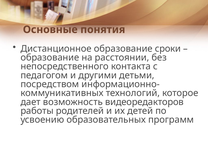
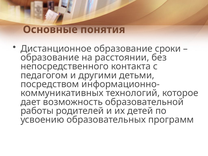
видеоредакторов: видеоредакторов -> образовательной
